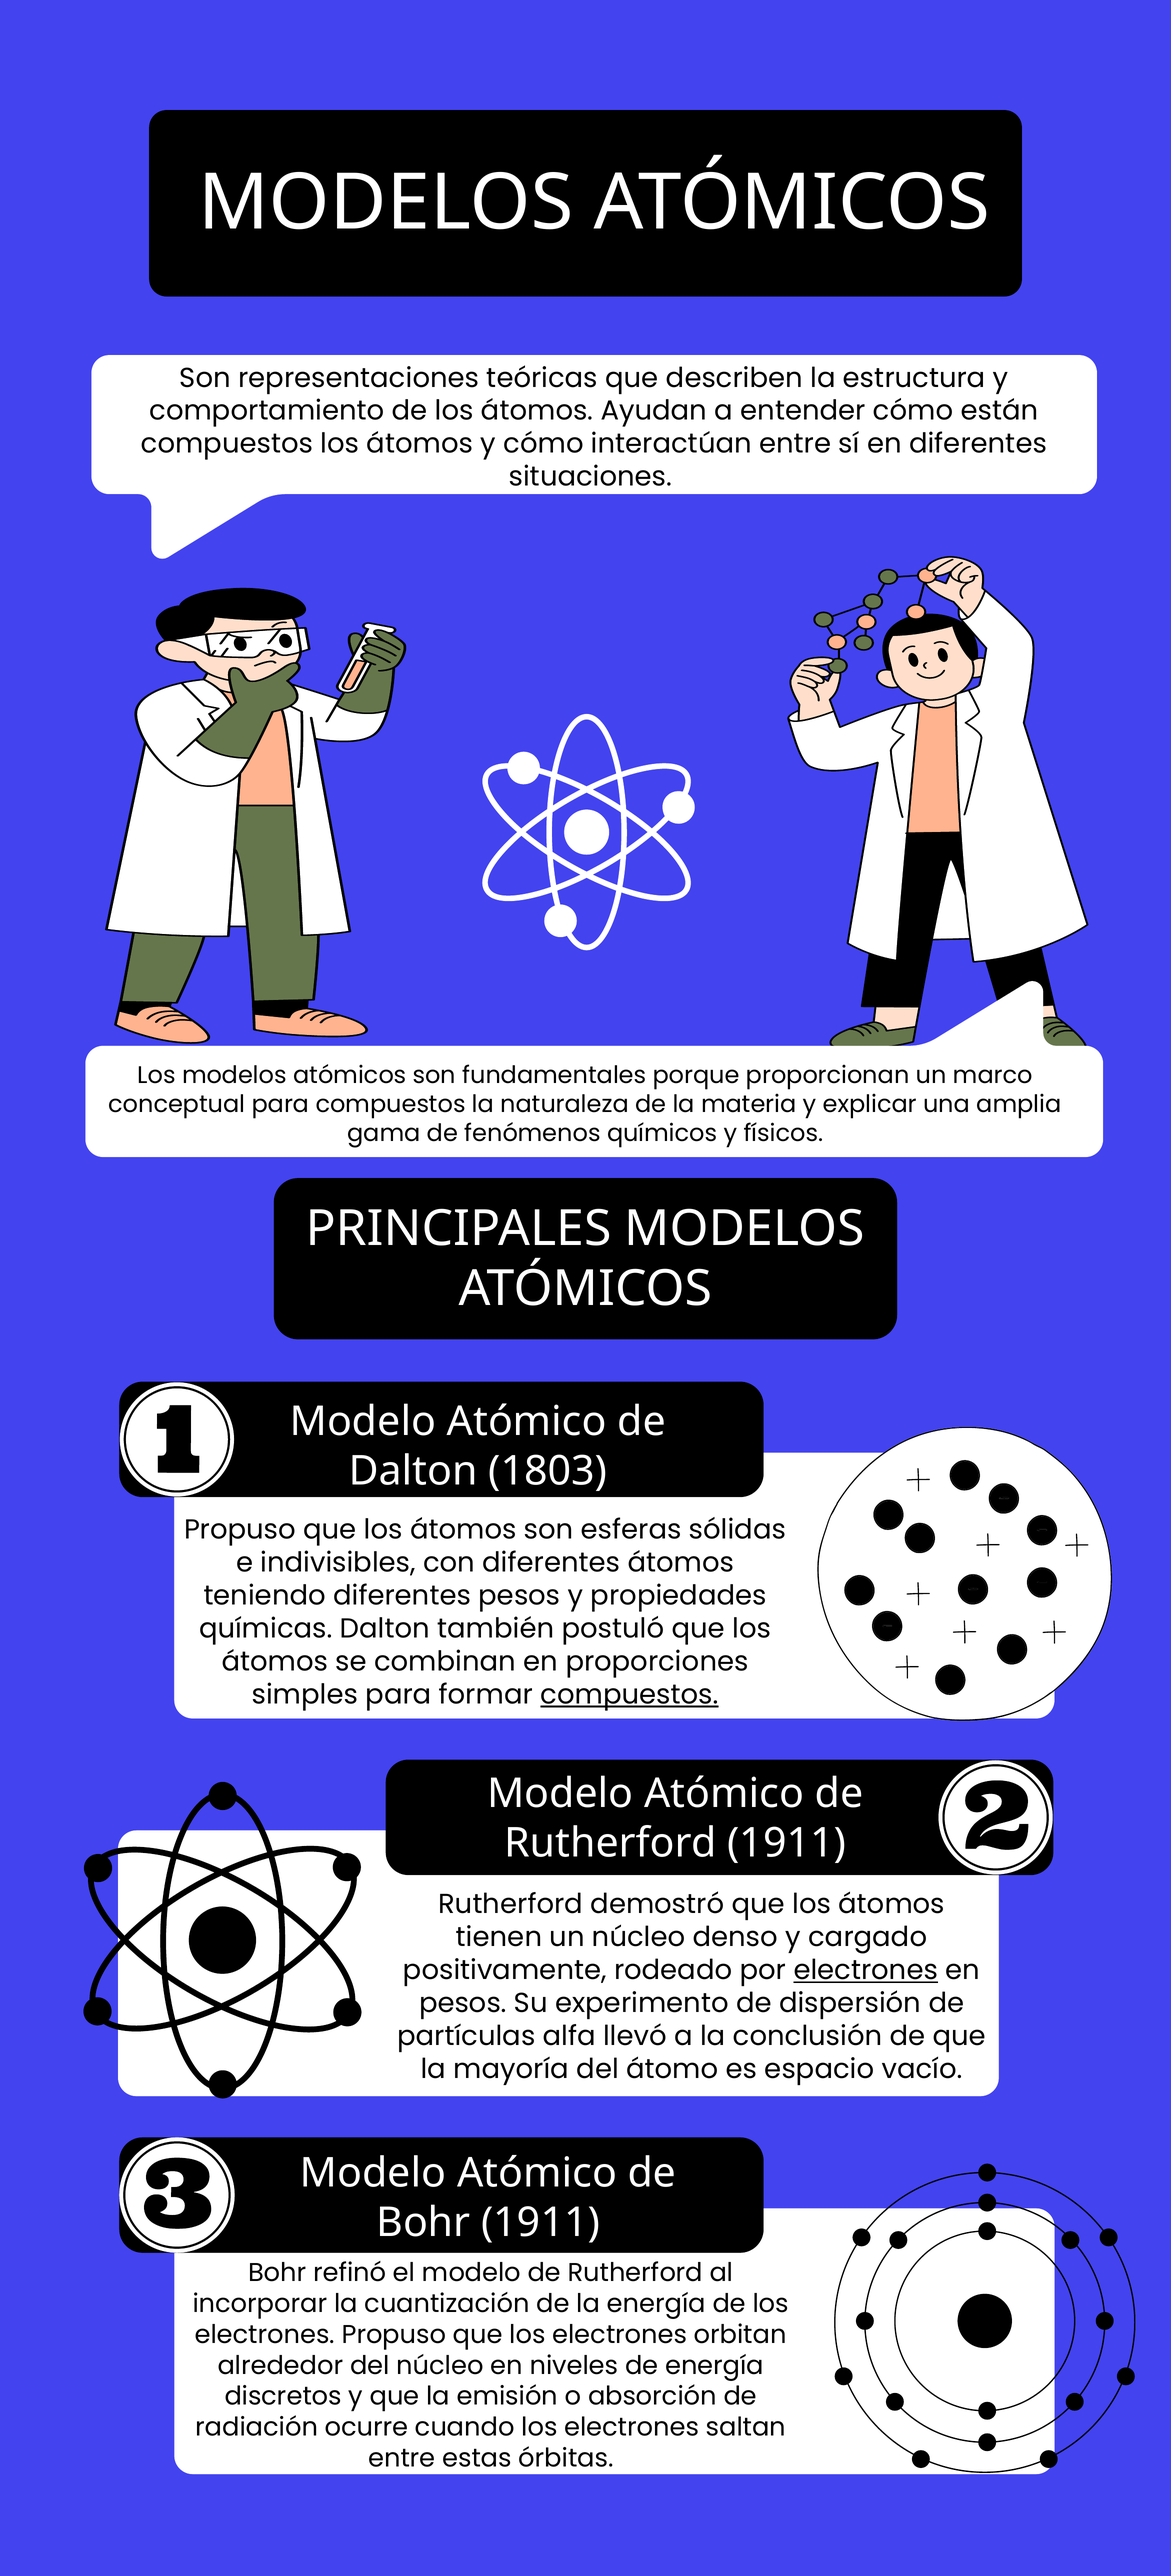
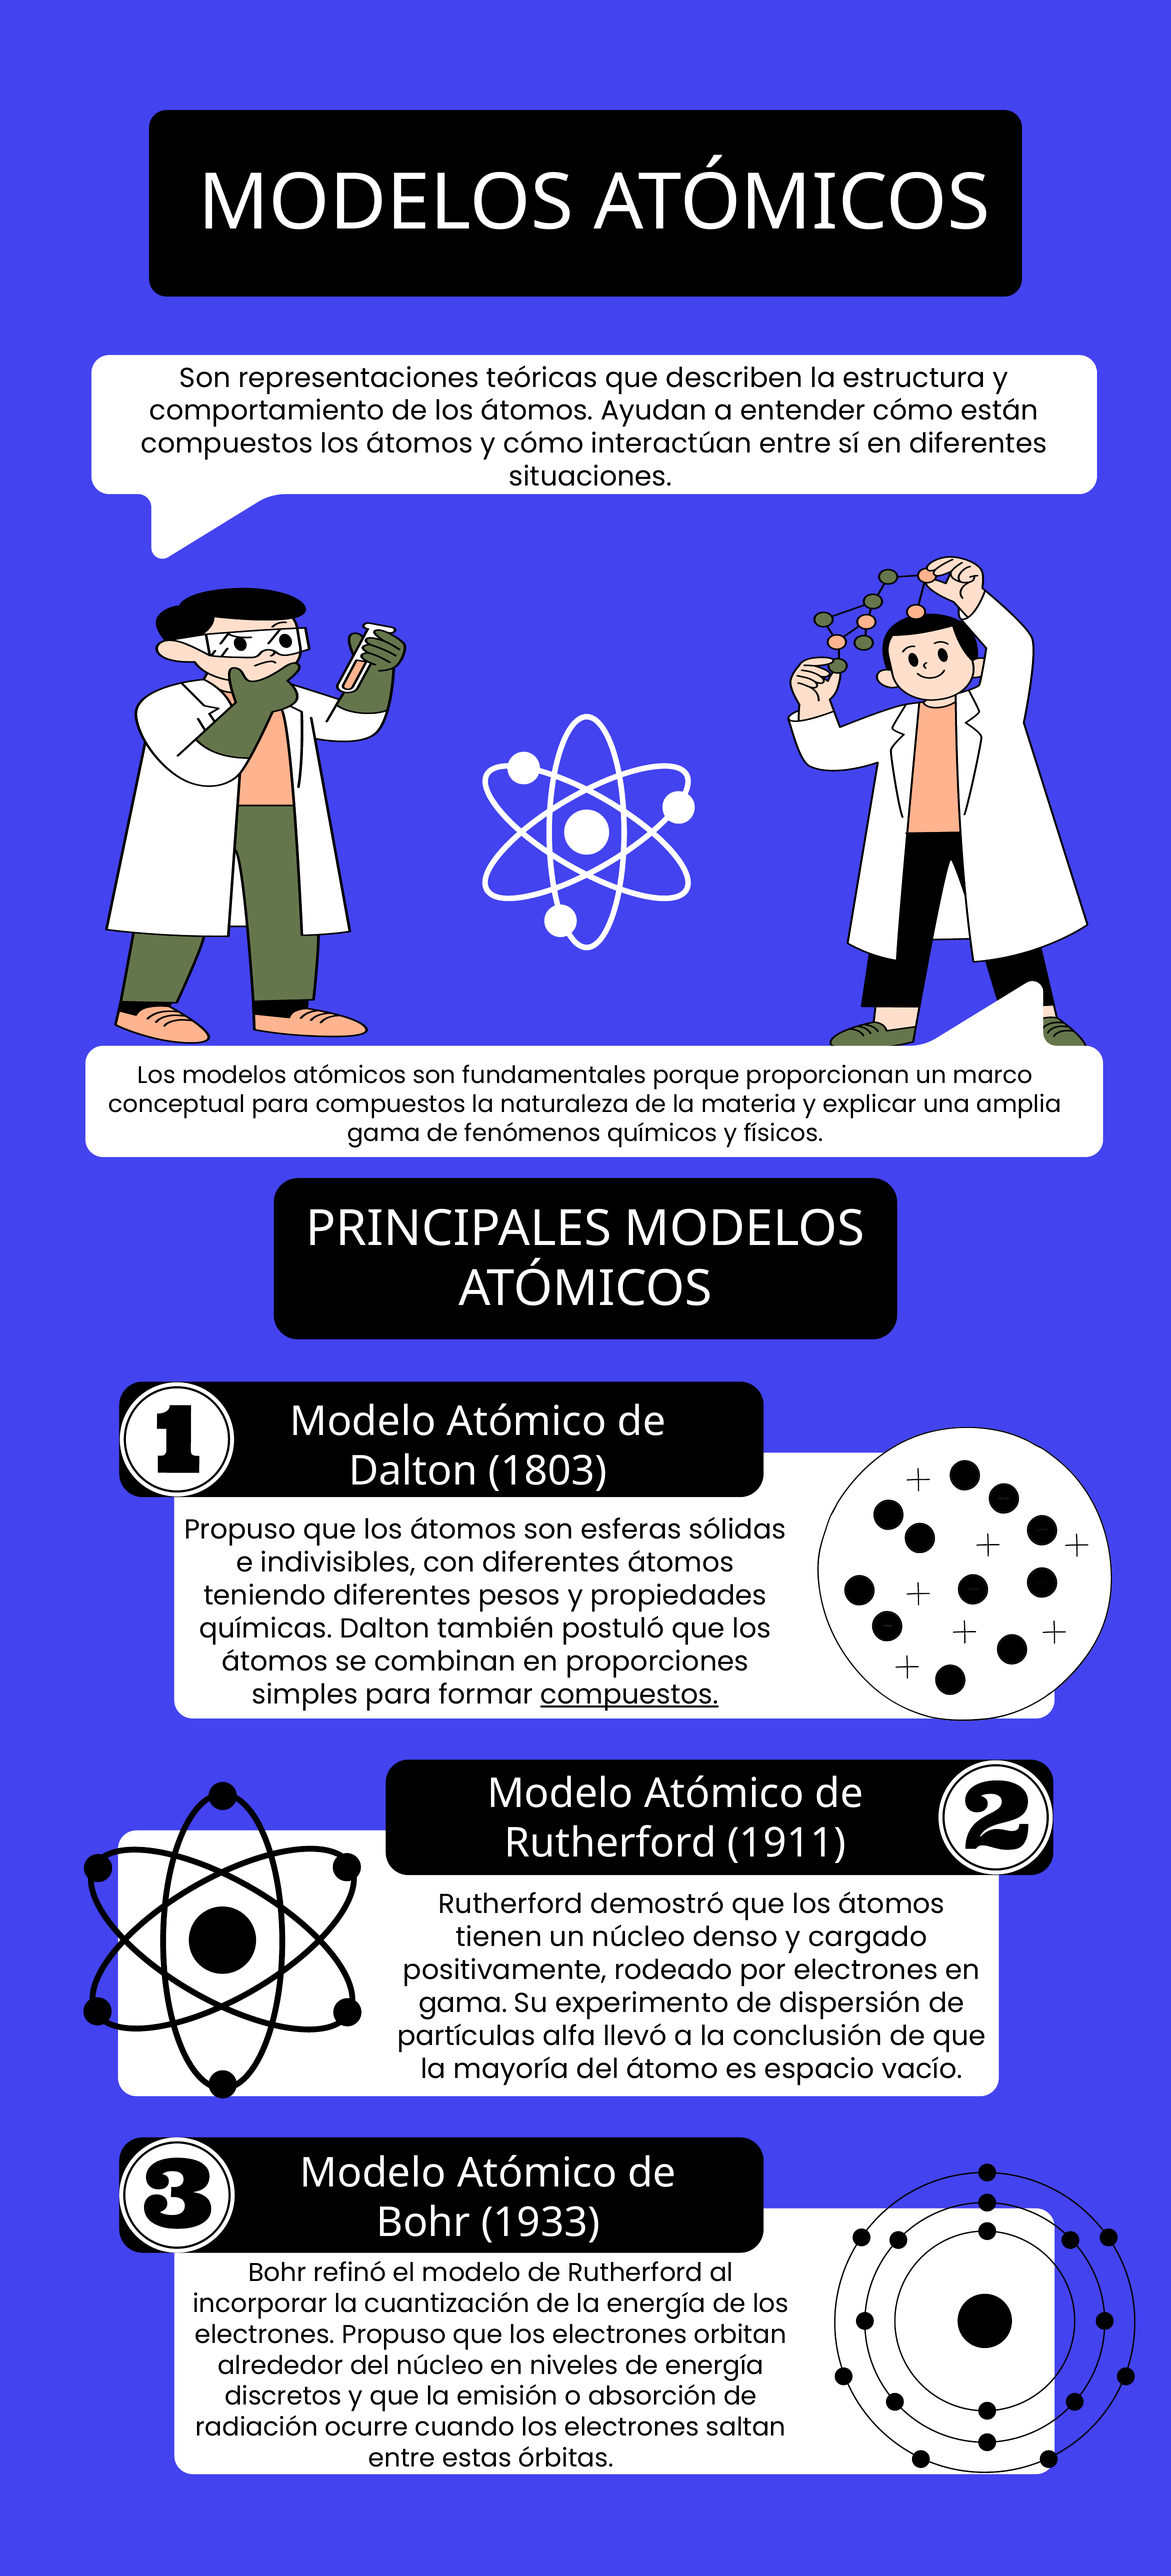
electrones at (866, 1970) underline: present -> none
pesos at (463, 2003): pesos -> gama
Bohr 1911: 1911 -> 1933
